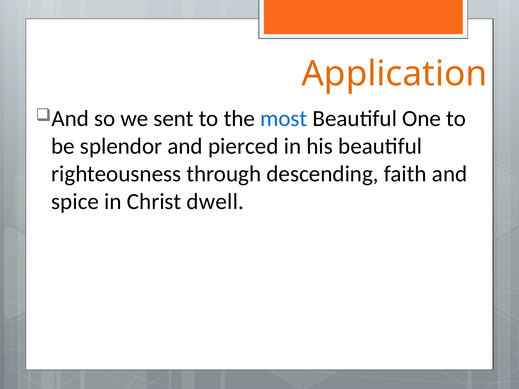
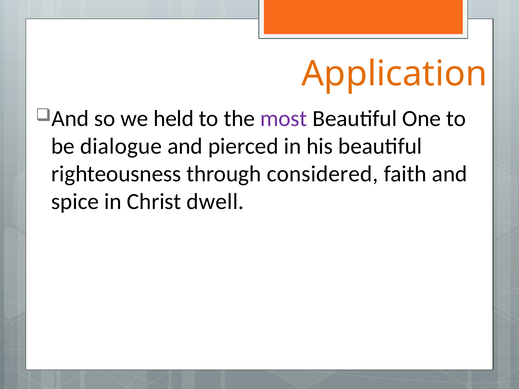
sent: sent -> held
most colour: blue -> purple
splendor: splendor -> dialogue
descending: descending -> considered
